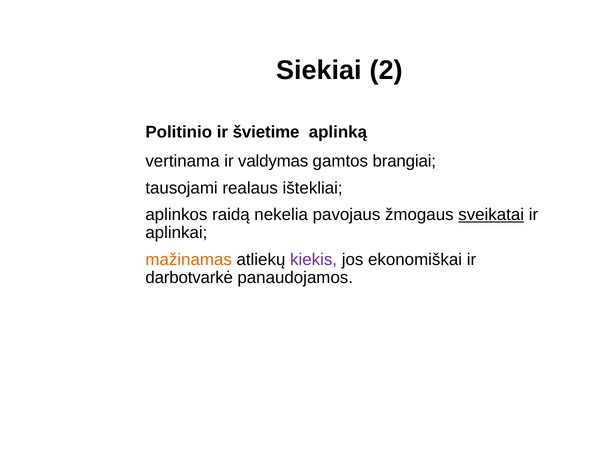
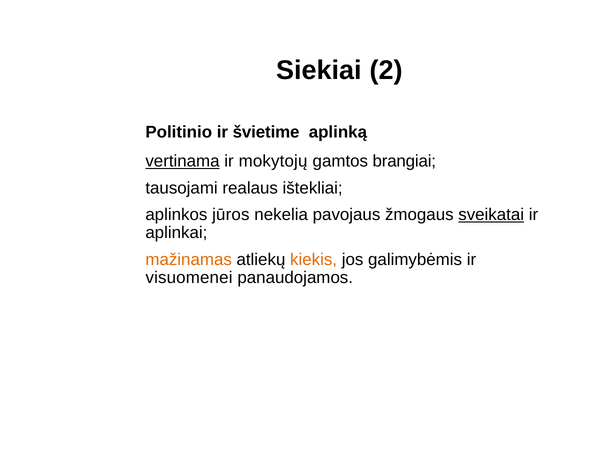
vertinama underline: none -> present
valdymas: valdymas -> mokytojų
raidą: raidą -> jūros
kiekis colour: purple -> orange
ekonomiškai: ekonomiškai -> galimybėmis
darbotvarkė: darbotvarkė -> visuomenei
